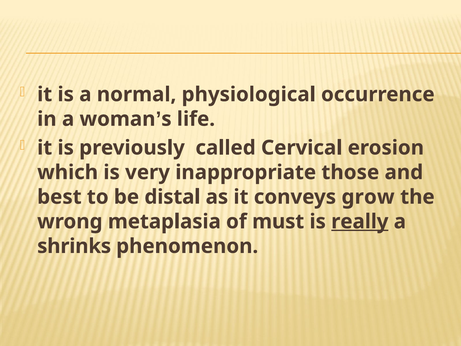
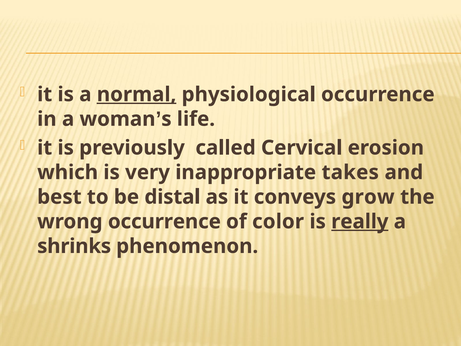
normal underline: none -> present
those: those -> takes
wrong metaplasia: metaplasia -> occurrence
must: must -> color
